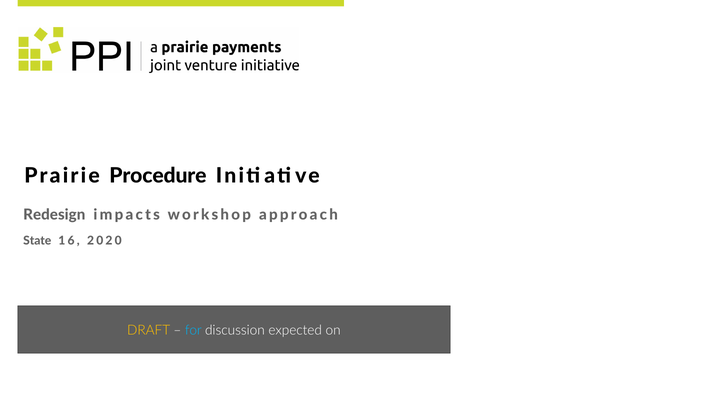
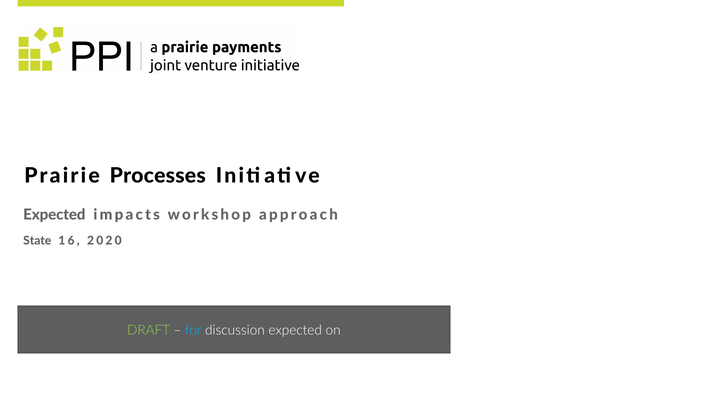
Procedure: Procedure -> Processes
Redesign at (54, 214): Redesign -> Expected
DRAFT colour: yellow -> light green
